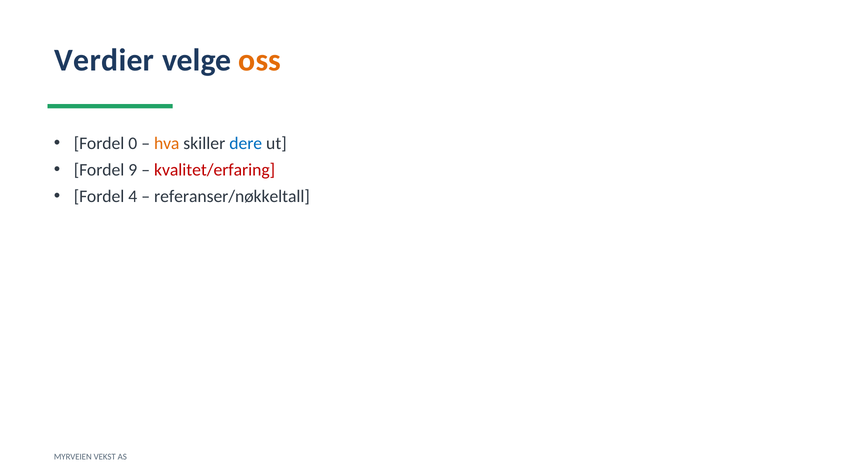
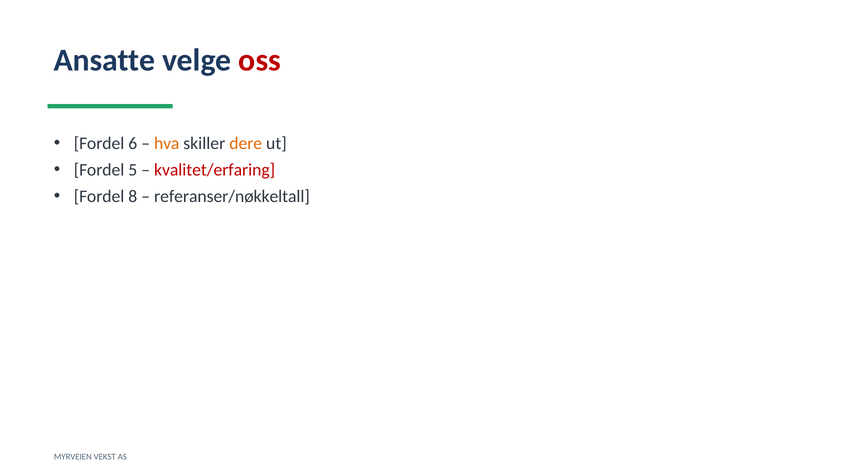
Verdier: Verdier -> Ansatte
oss colour: orange -> red
0: 0 -> 6
dere colour: blue -> orange
9: 9 -> 5
4: 4 -> 8
